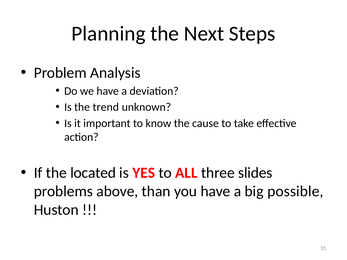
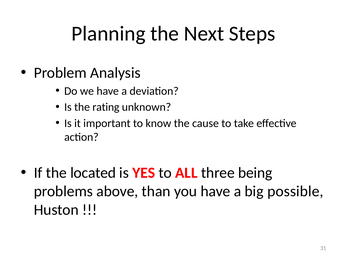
trend: trend -> rating
slides: slides -> being
